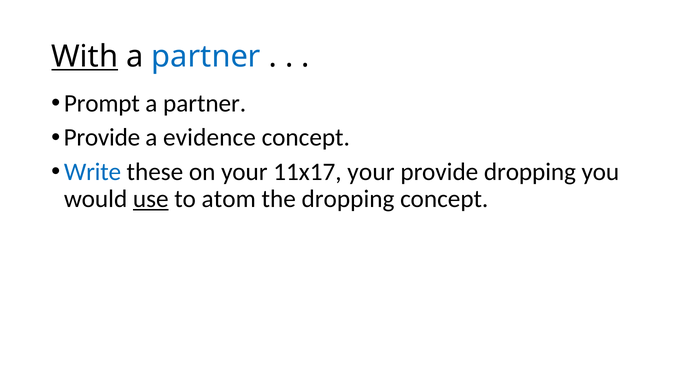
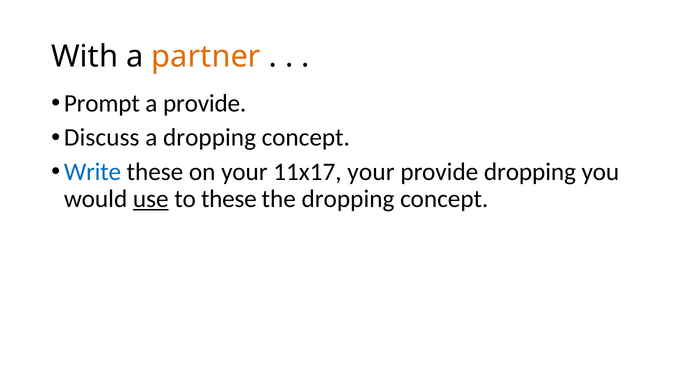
With underline: present -> none
partner at (206, 57) colour: blue -> orange
partner at (205, 104): partner -> provide
Provide at (102, 138): Provide -> Discuss
a evidence: evidence -> dropping
to atom: atom -> these
